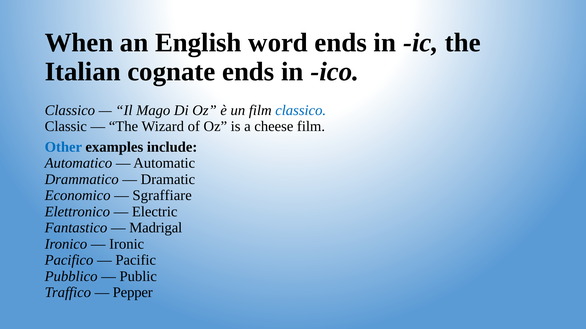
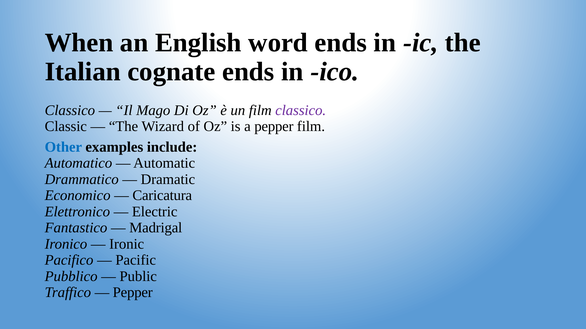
classico at (301, 111) colour: blue -> purple
a cheese: cheese -> pepper
Sgraffiare: Sgraffiare -> Caricatura
